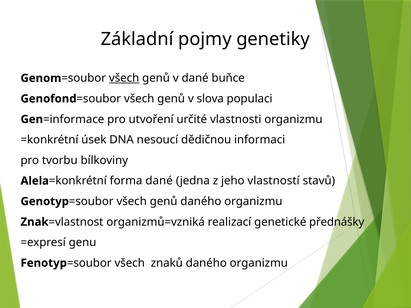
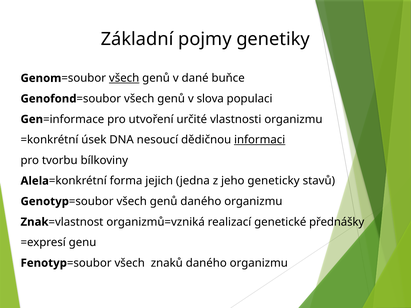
informaci underline: none -> present
forma dané: dané -> jejich
vlastností: vlastností -> geneticky
